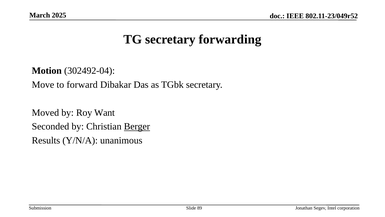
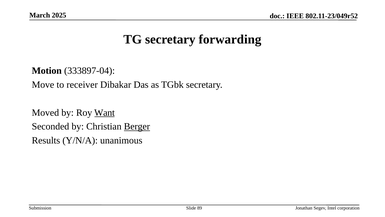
302492-04: 302492-04 -> 333897-04
forward: forward -> receiver
Want underline: none -> present
